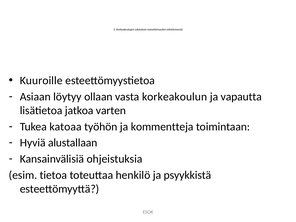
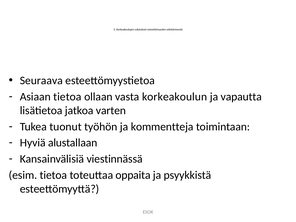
Kuuroille: Kuuroille -> Seuraava
Asiaan löytyy: löytyy -> tietoa
katoaa: katoaa -> tuonut
ohjeistuksia: ohjeistuksia -> viestinnässä
henkilö: henkilö -> oppaita
